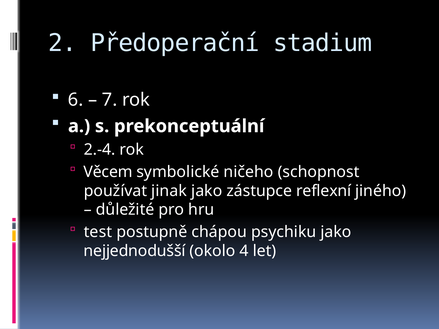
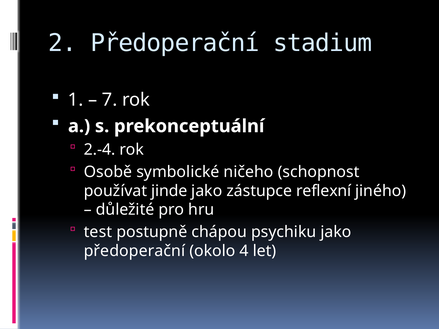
6: 6 -> 1
Věcem: Věcem -> Osobě
jinak: jinak -> jinde
nejjednodušší at (135, 251): nejjednodušší -> předoperační
